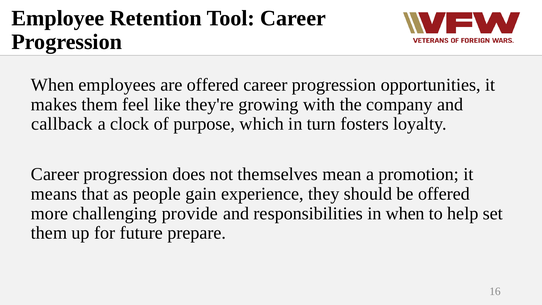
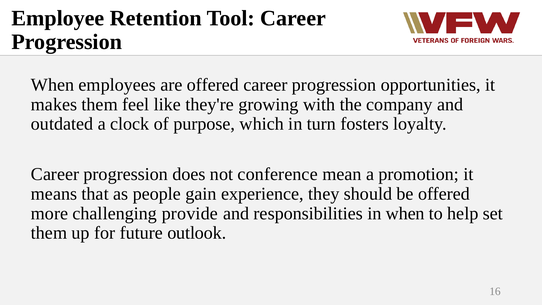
callback: callback -> outdated
themselves: themselves -> conference
prepare: prepare -> outlook
